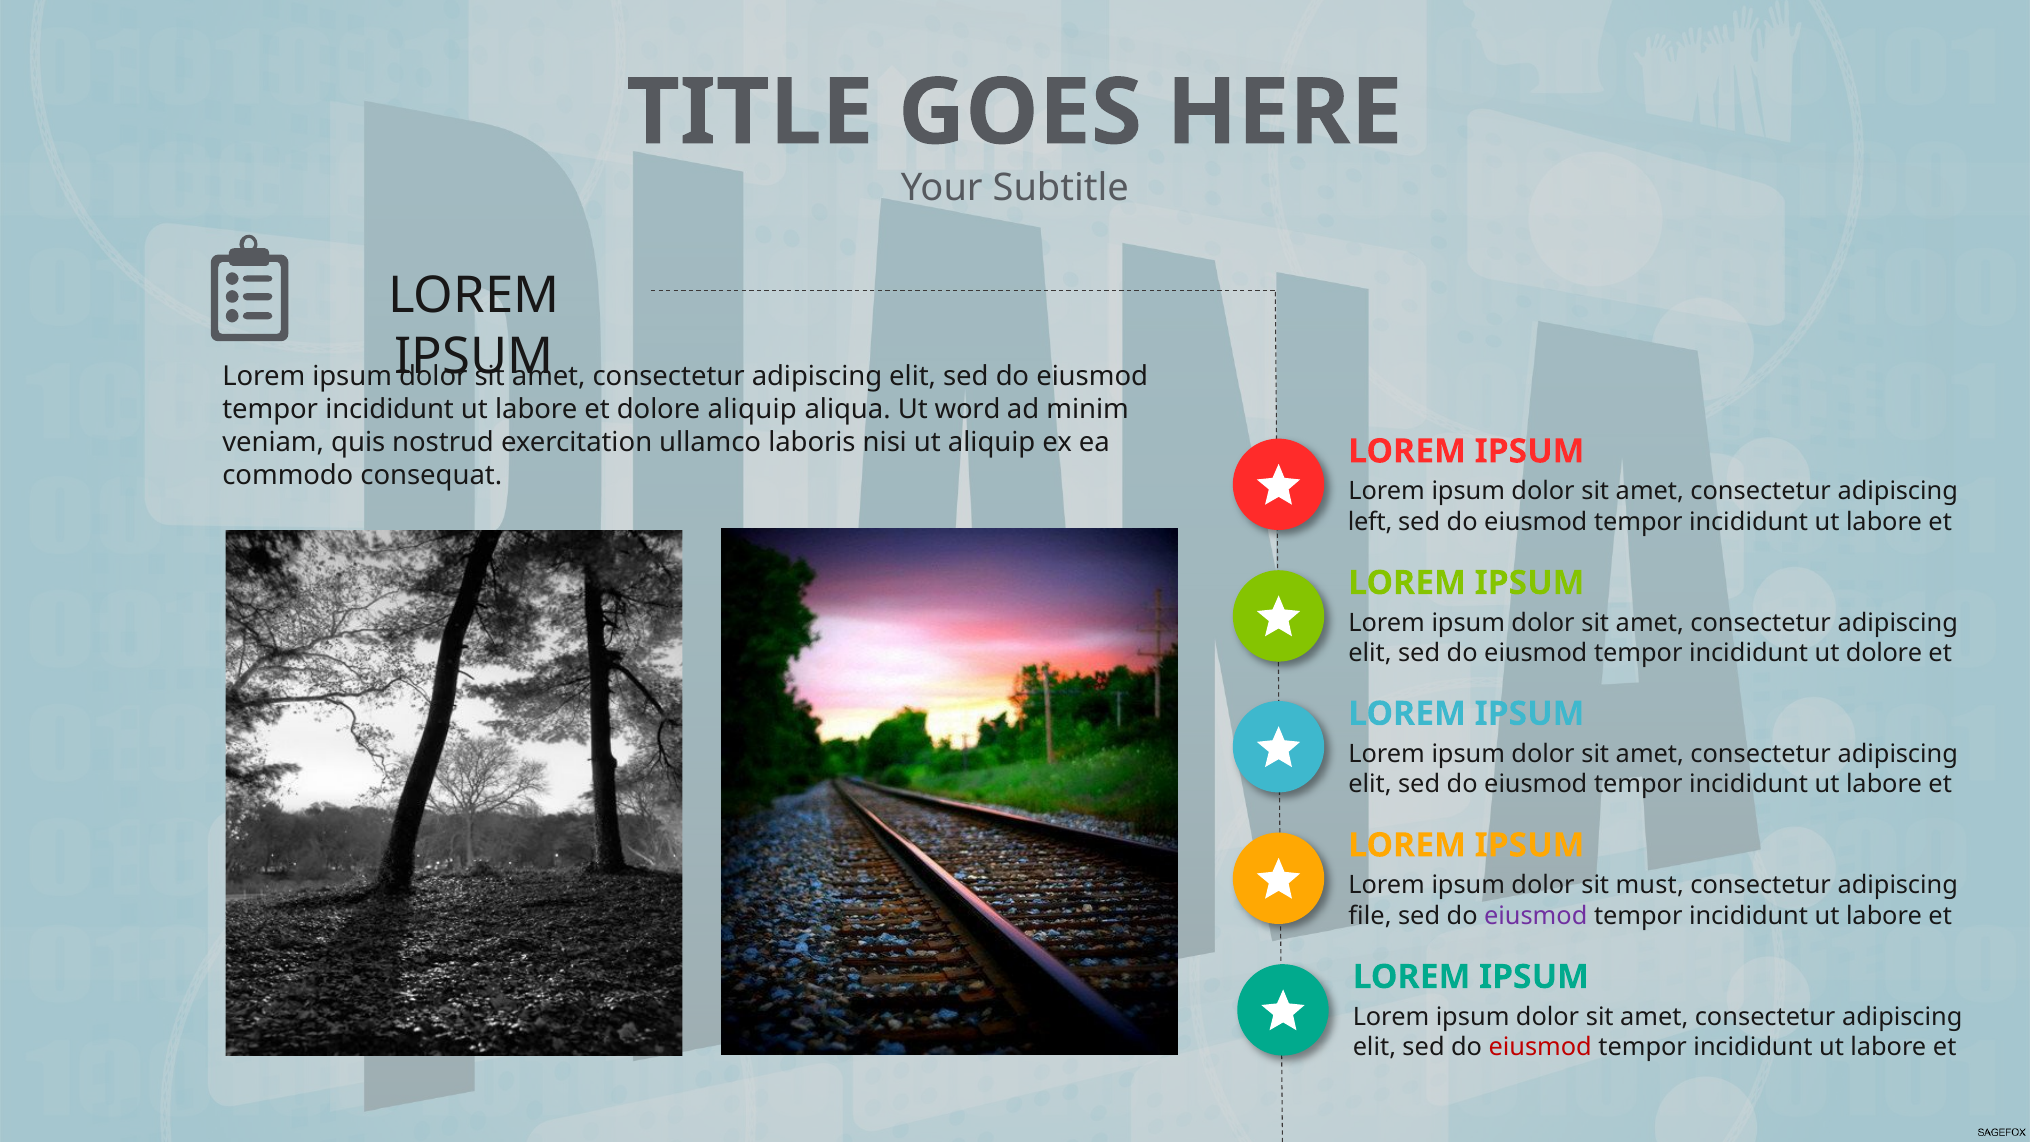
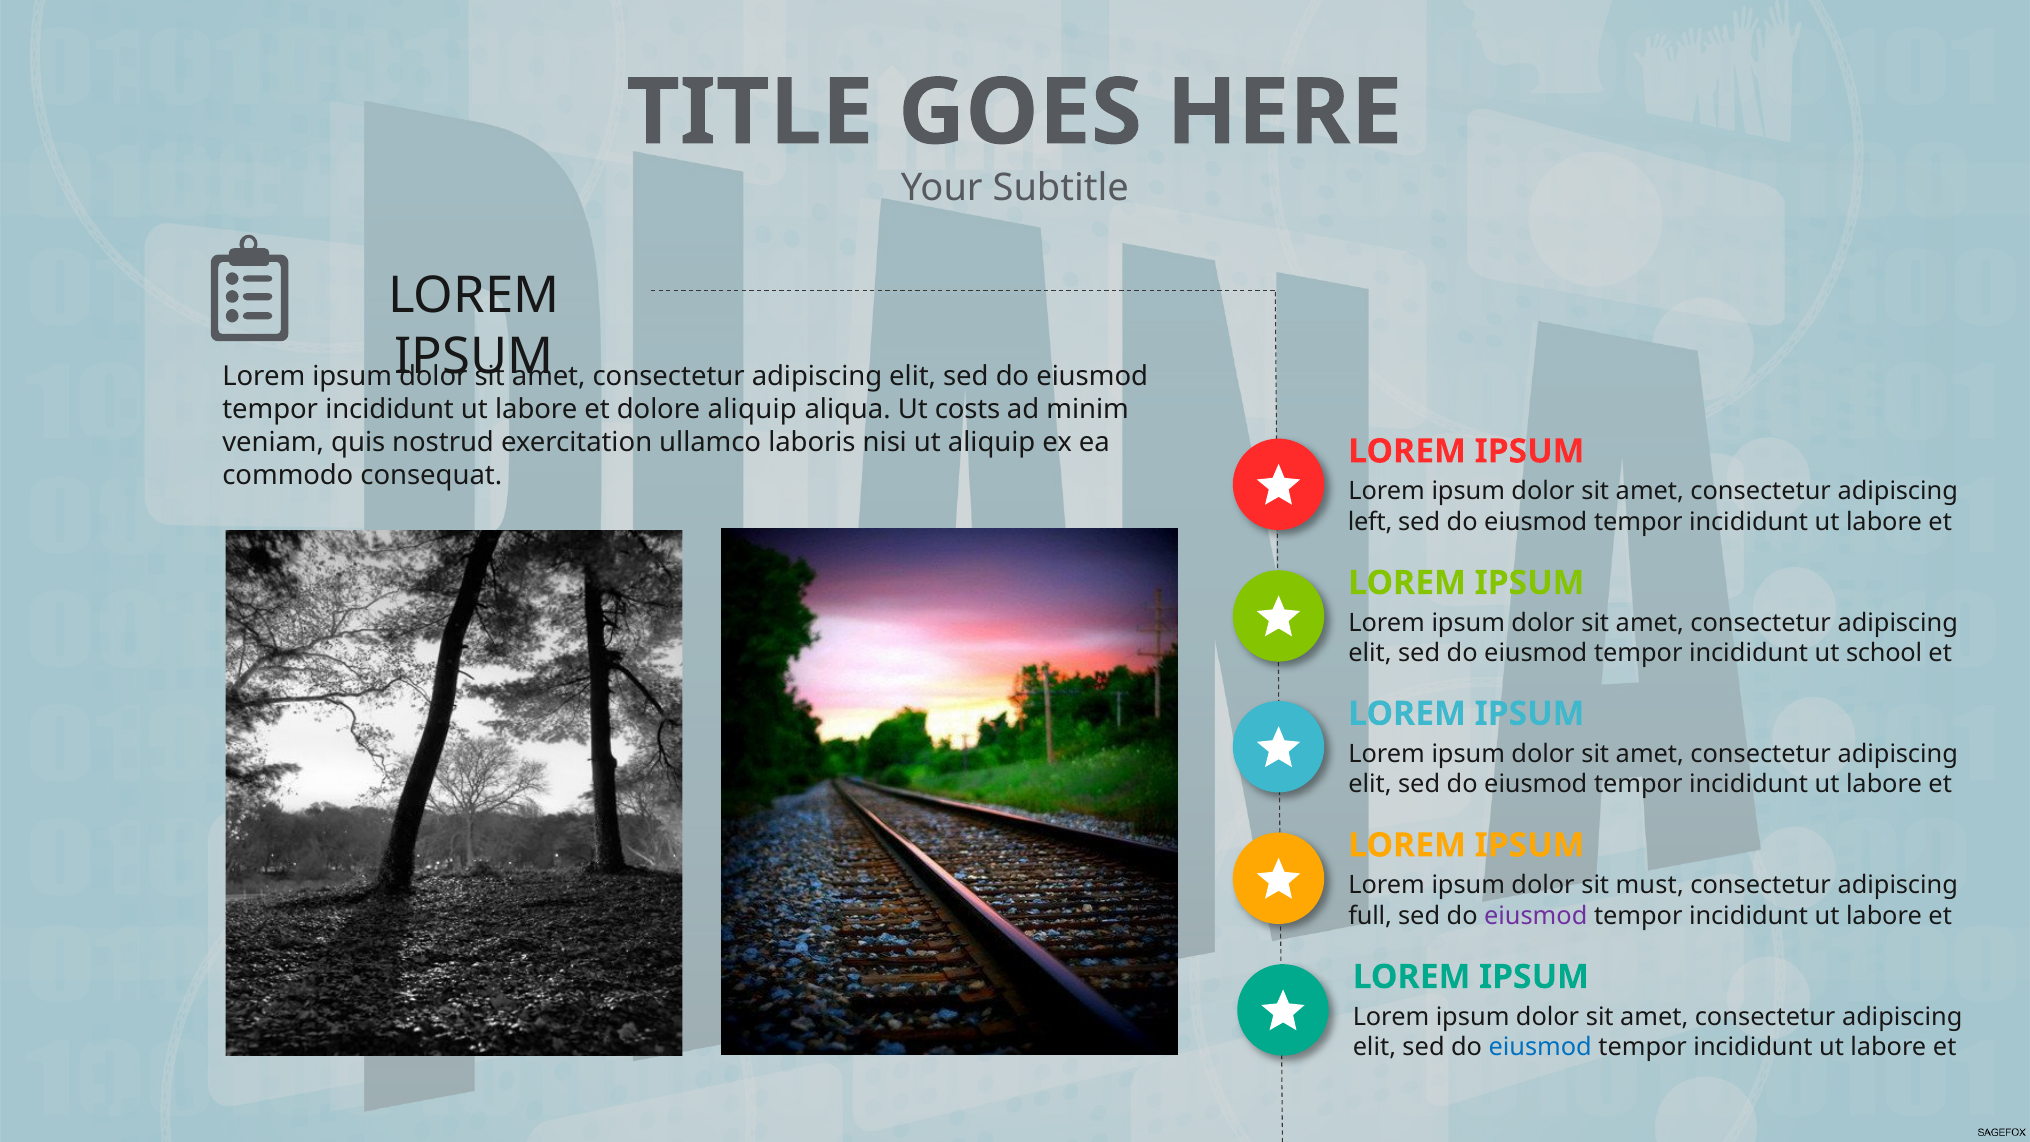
word: word -> costs
ut dolore: dolore -> school
file: file -> full
eiusmod at (1540, 1047) colour: red -> blue
